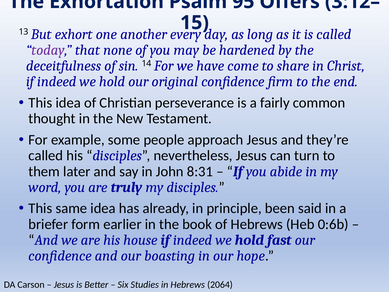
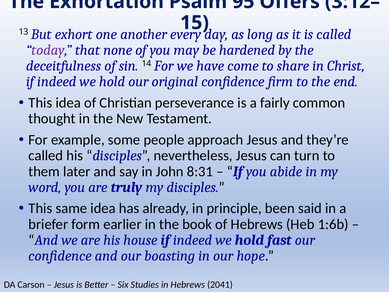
0:6b: 0:6b -> 1:6b
2064: 2064 -> 2041
